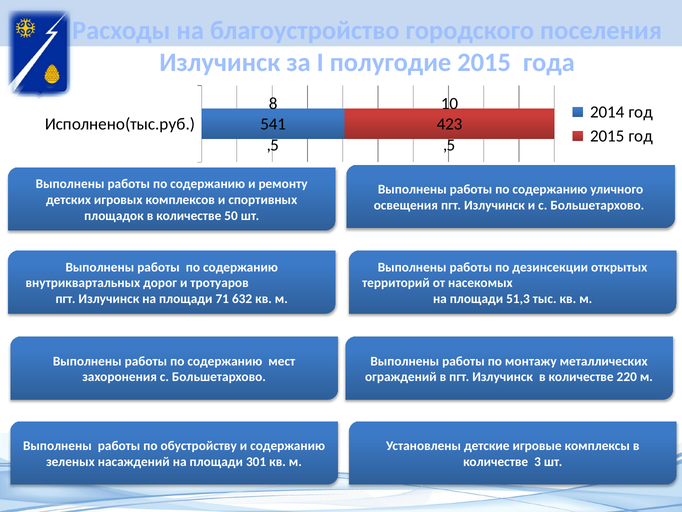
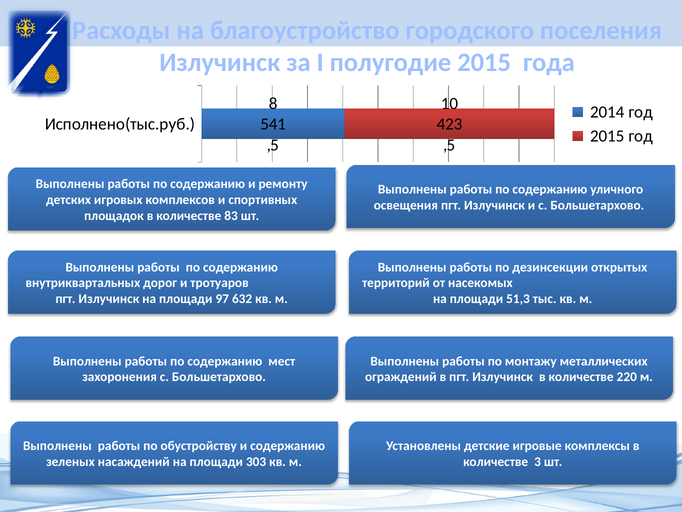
50: 50 -> 83
71: 71 -> 97
301: 301 -> 303
